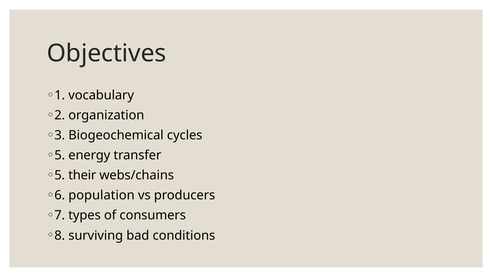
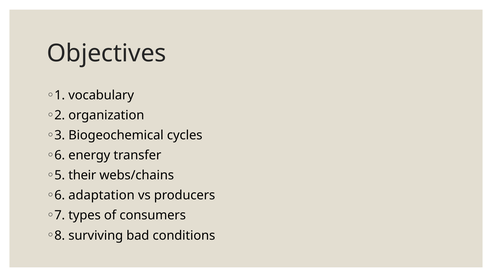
5 at (60, 155): 5 -> 6
population: population -> adaptation
